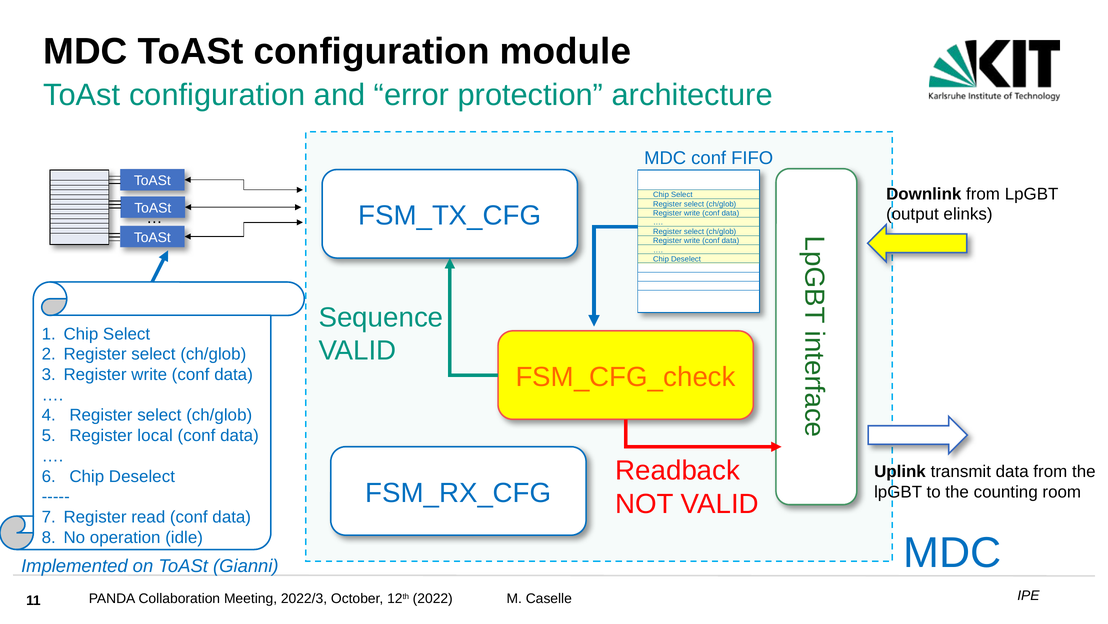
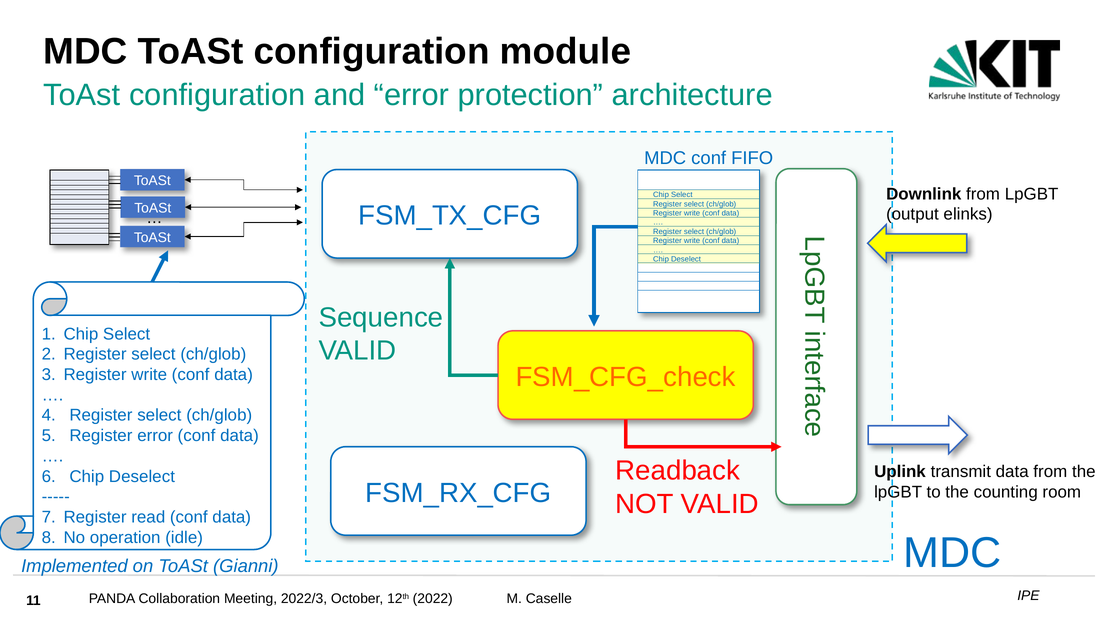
Register local: local -> error
